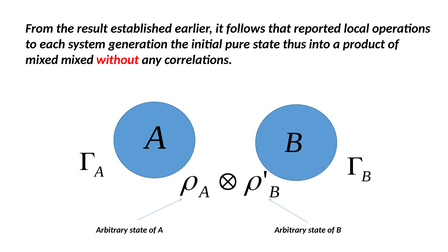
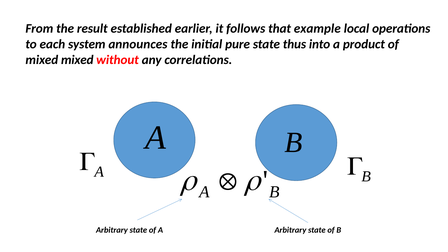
reported: reported -> example
generation: generation -> announces
